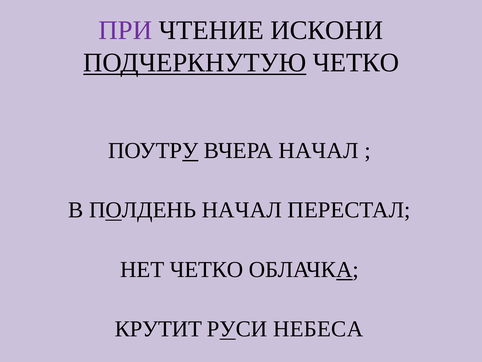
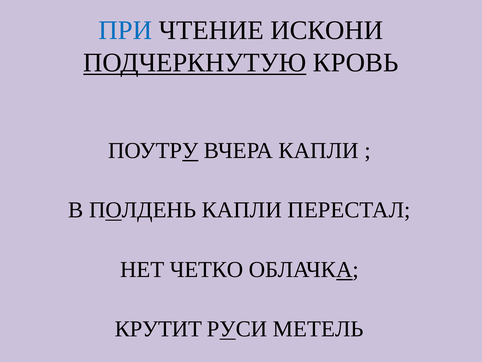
ПРИ colour: purple -> blue
ПОДЧЕРКНУТУЮ ЧЕТКО: ЧЕТКО -> КРОВЬ
ВЧЕРА НАЧАЛ: НАЧАЛ -> КАПЛИ
ПОЛДЕНЬ НАЧАЛ: НАЧАЛ -> КАПЛИ
НЕБЕСА: НЕБЕСА -> МЕТЕЛЬ
